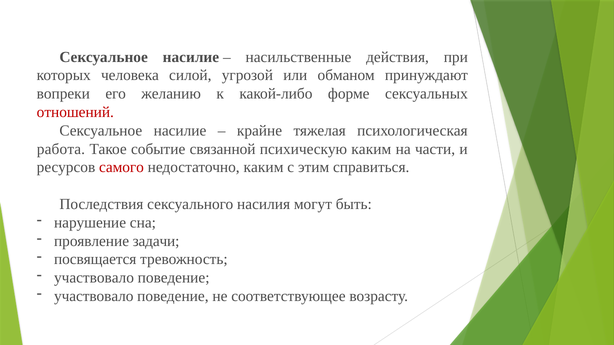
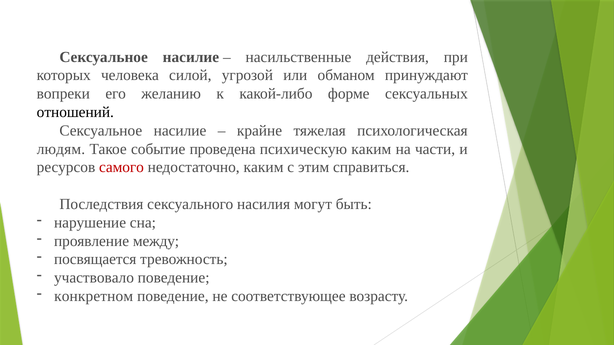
отношений colour: red -> black
работа: работа -> людям
связанной: связанной -> проведена
задачи: задачи -> между
участвовало at (94, 296): участвовало -> конкретном
